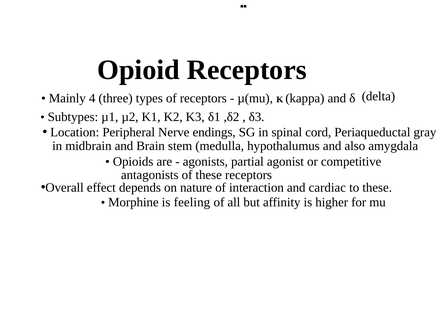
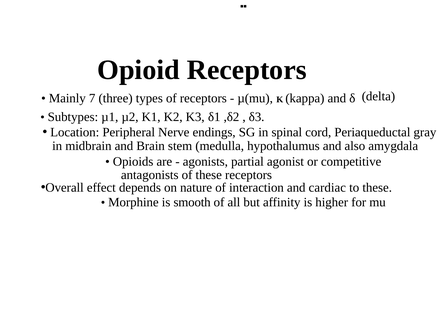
4: 4 -> 7
feeling: feeling -> smooth
